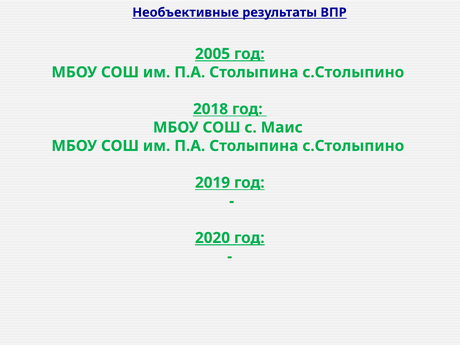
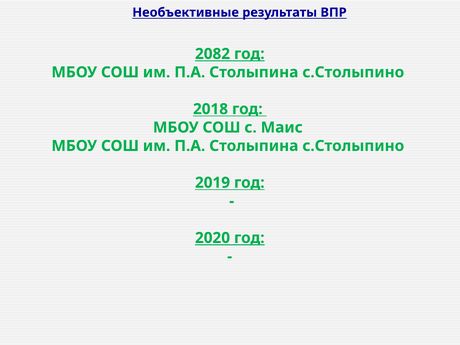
2005: 2005 -> 2082
